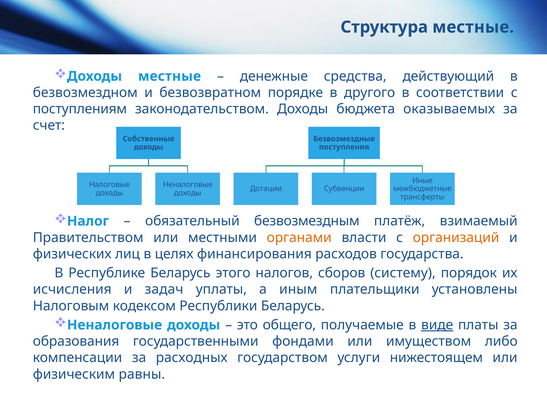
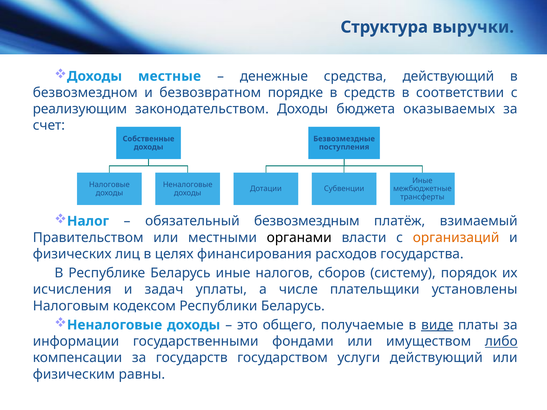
Структура местные: местные -> выручки
другого: другого -> средств
поступлениям: поступлениям -> реализующим
органами colour: orange -> black
Беларусь этого: этого -> иные
иным: иным -> числе
образования: образования -> информации
либо underline: none -> present
расходных: расходных -> государств
услуги нижестоящем: нижестоящем -> действующий
